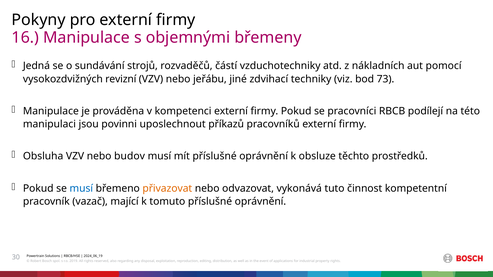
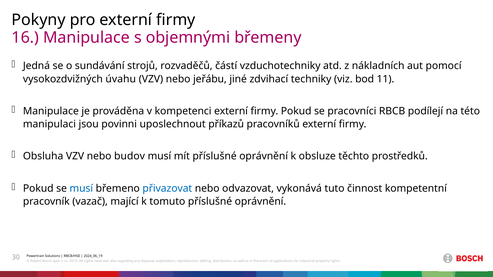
revizní: revizní -> úvahu
73: 73 -> 11
přivazovat colour: orange -> blue
